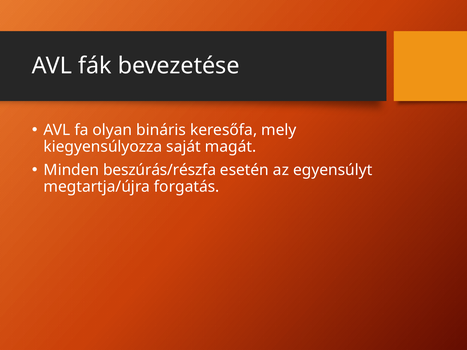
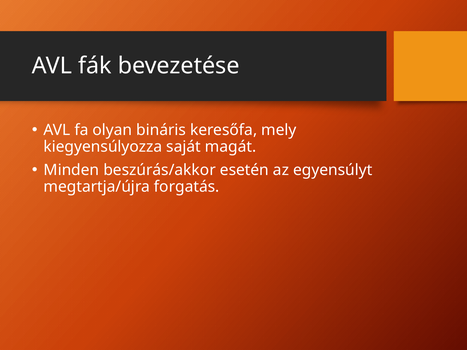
beszúrás/részfa: beszúrás/részfa -> beszúrás/akkor
